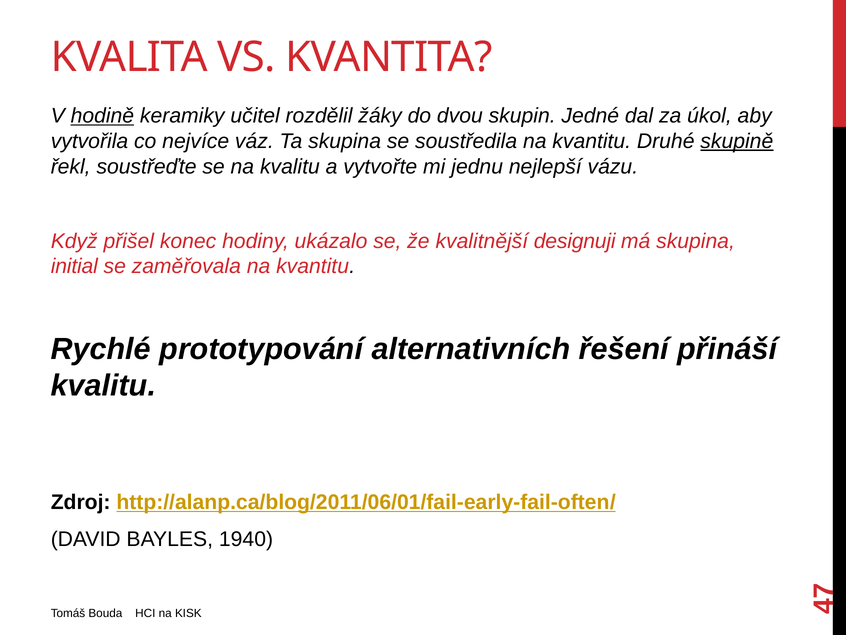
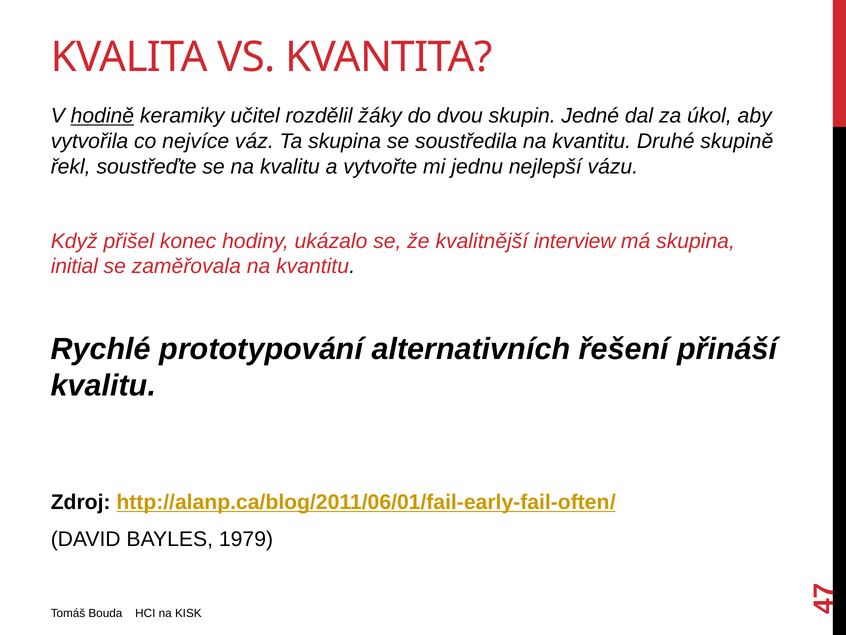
skupině underline: present -> none
designuji: designuji -> interview
1940: 1940 -> 1979
